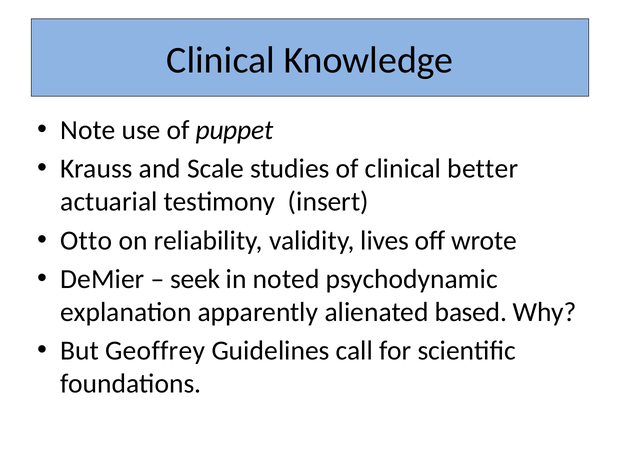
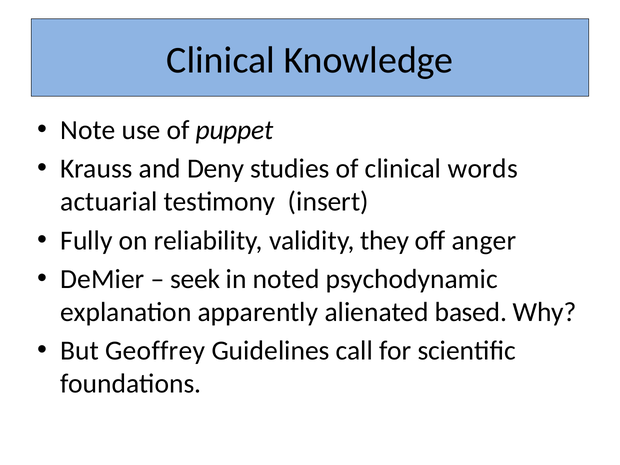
Scale: Scale -> Deny
better: better -> words
Otto: Otto -> Fully
lives: lives -> they
wrote: wrote -> anger
